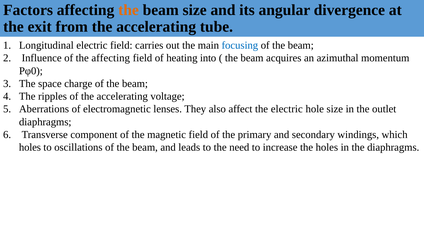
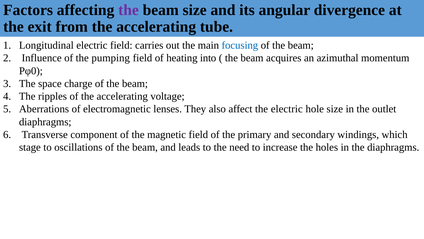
the at (128, 10) colour: orange -> purple
the affecting: affecting -> pumping
holes at (30, 147): holes -> stage
